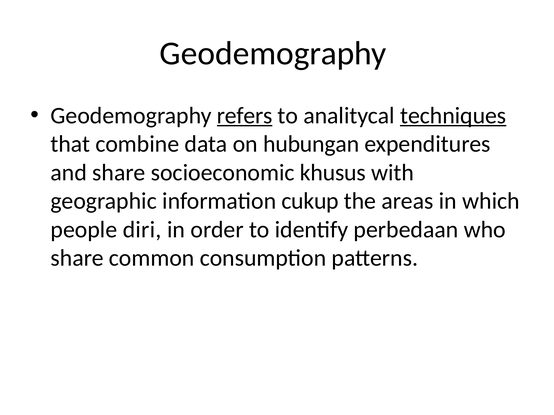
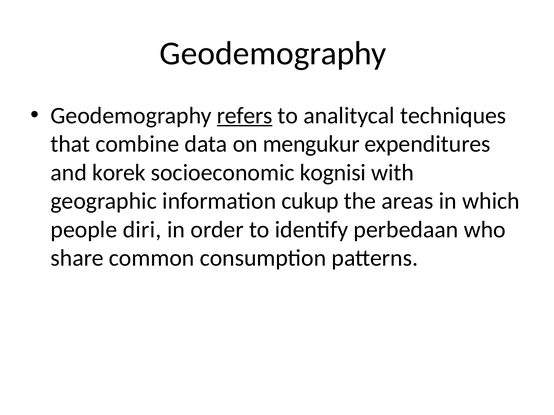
techniques underline: present -> none
hubungan: hubungan -> mengukur
and share: share -> korek
khusus: khusus -> kognisi
